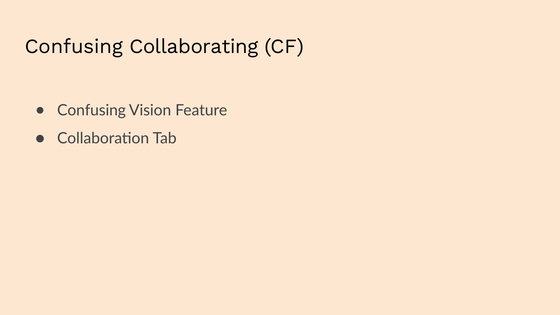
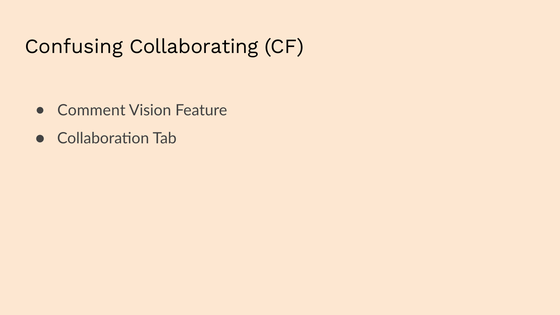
Confusing at (92, 111): Confusing -> Comment
